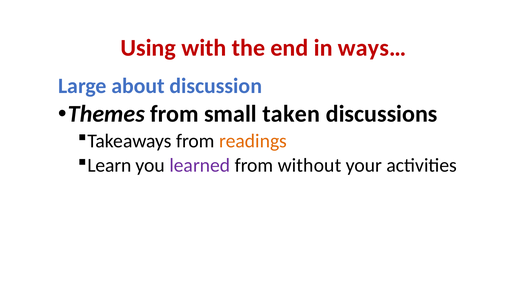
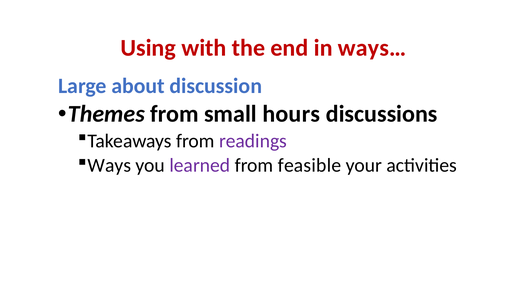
taken: taken -> hours
readings colour: orange -> purple
Learn: Learn -> Ways
without: without -> feasible
